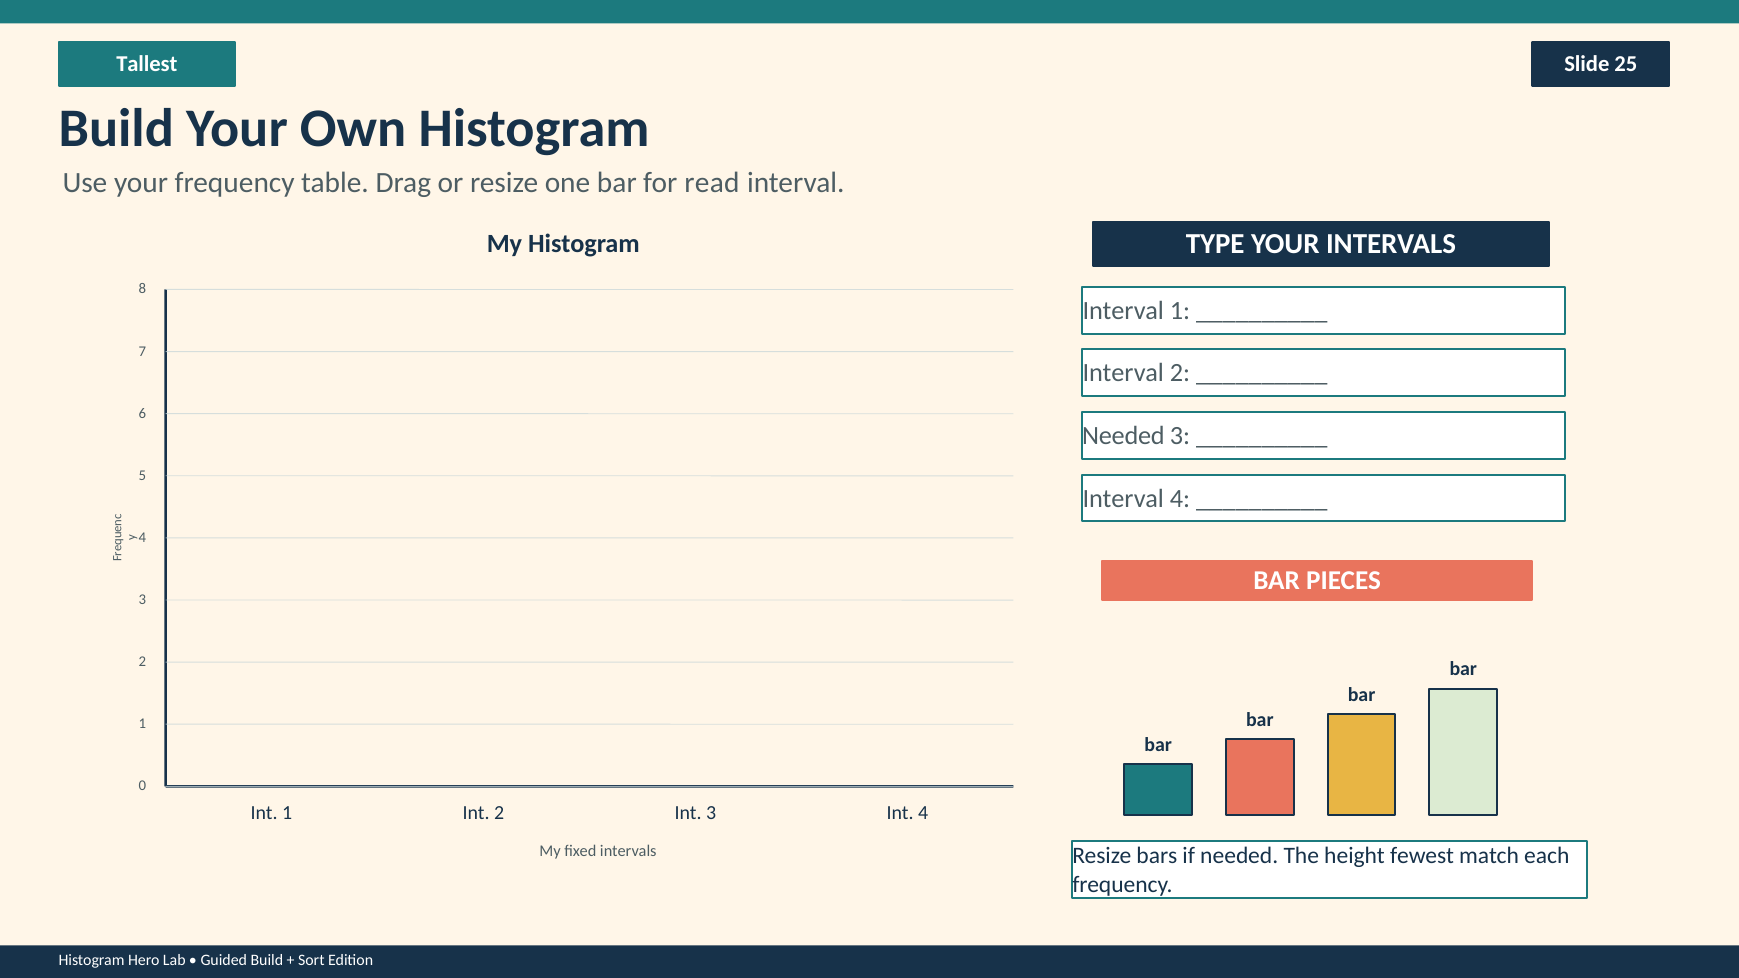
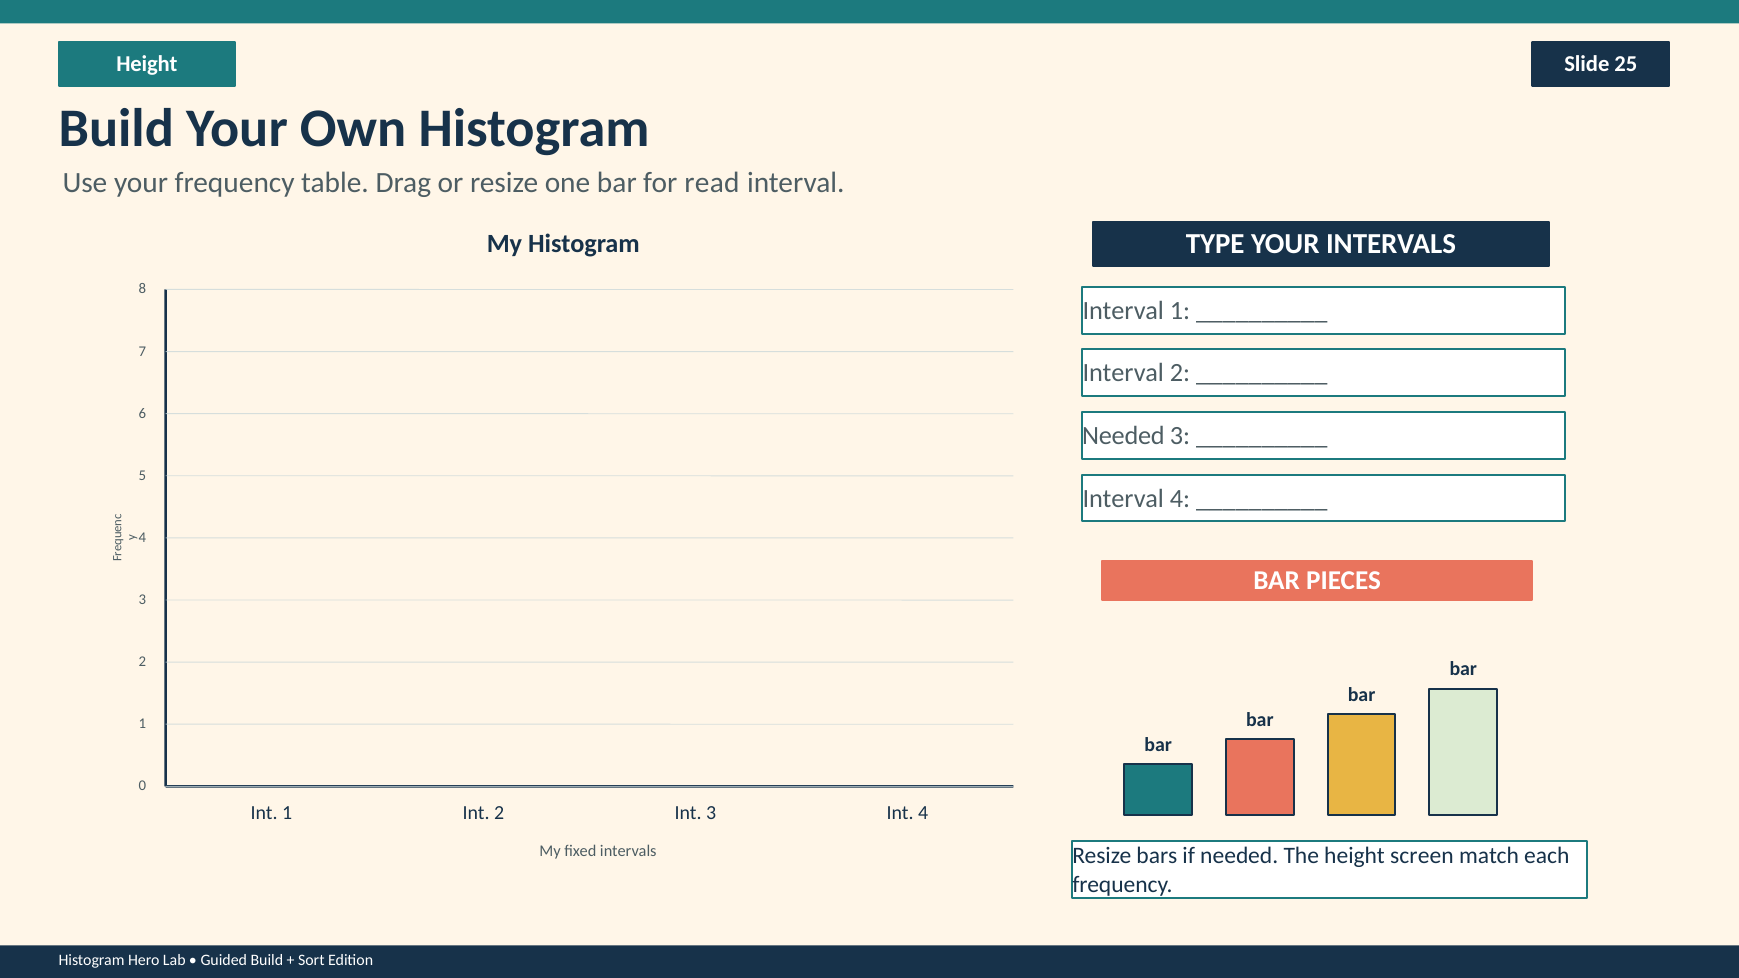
Tallest at (147, 64): Tallest -> Height
fewest: fewest -> screen
